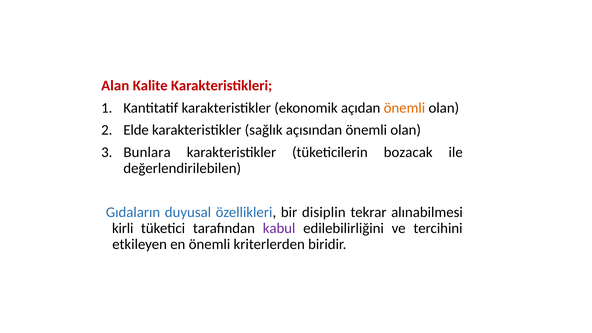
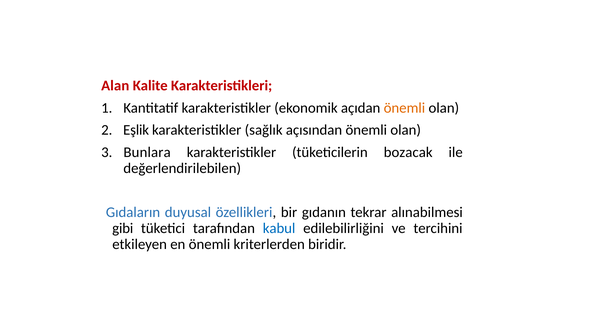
Elde: Elde -> Eşlik
disiplin: disiplin -> gıdanın
kirli: kirli -> gibi
kabul colour: purple -> blue
